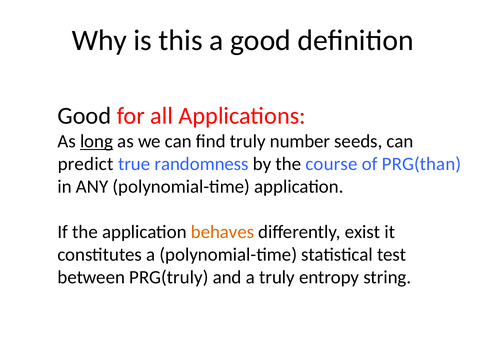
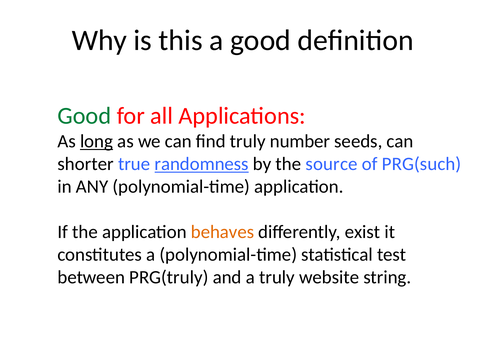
Good at (84, 116) colour: black -> green
predict: predict -> shorter
randomness underline: none -> present
course: course -> source
PRG(than: PRG(than -> PRG(such
entropy: entropy -> website
